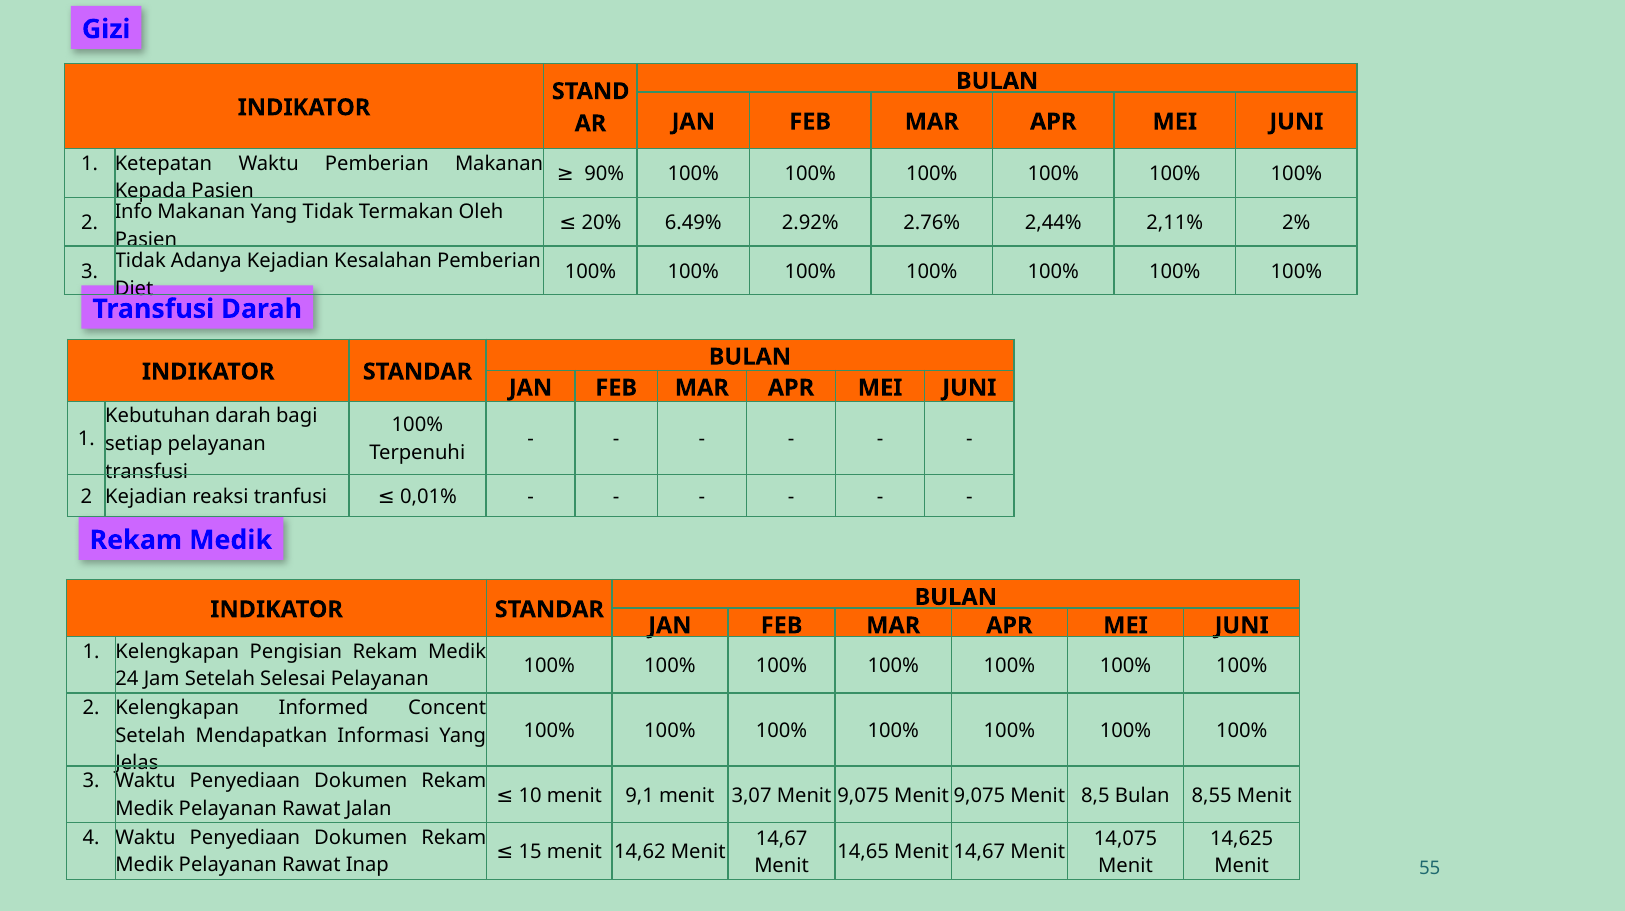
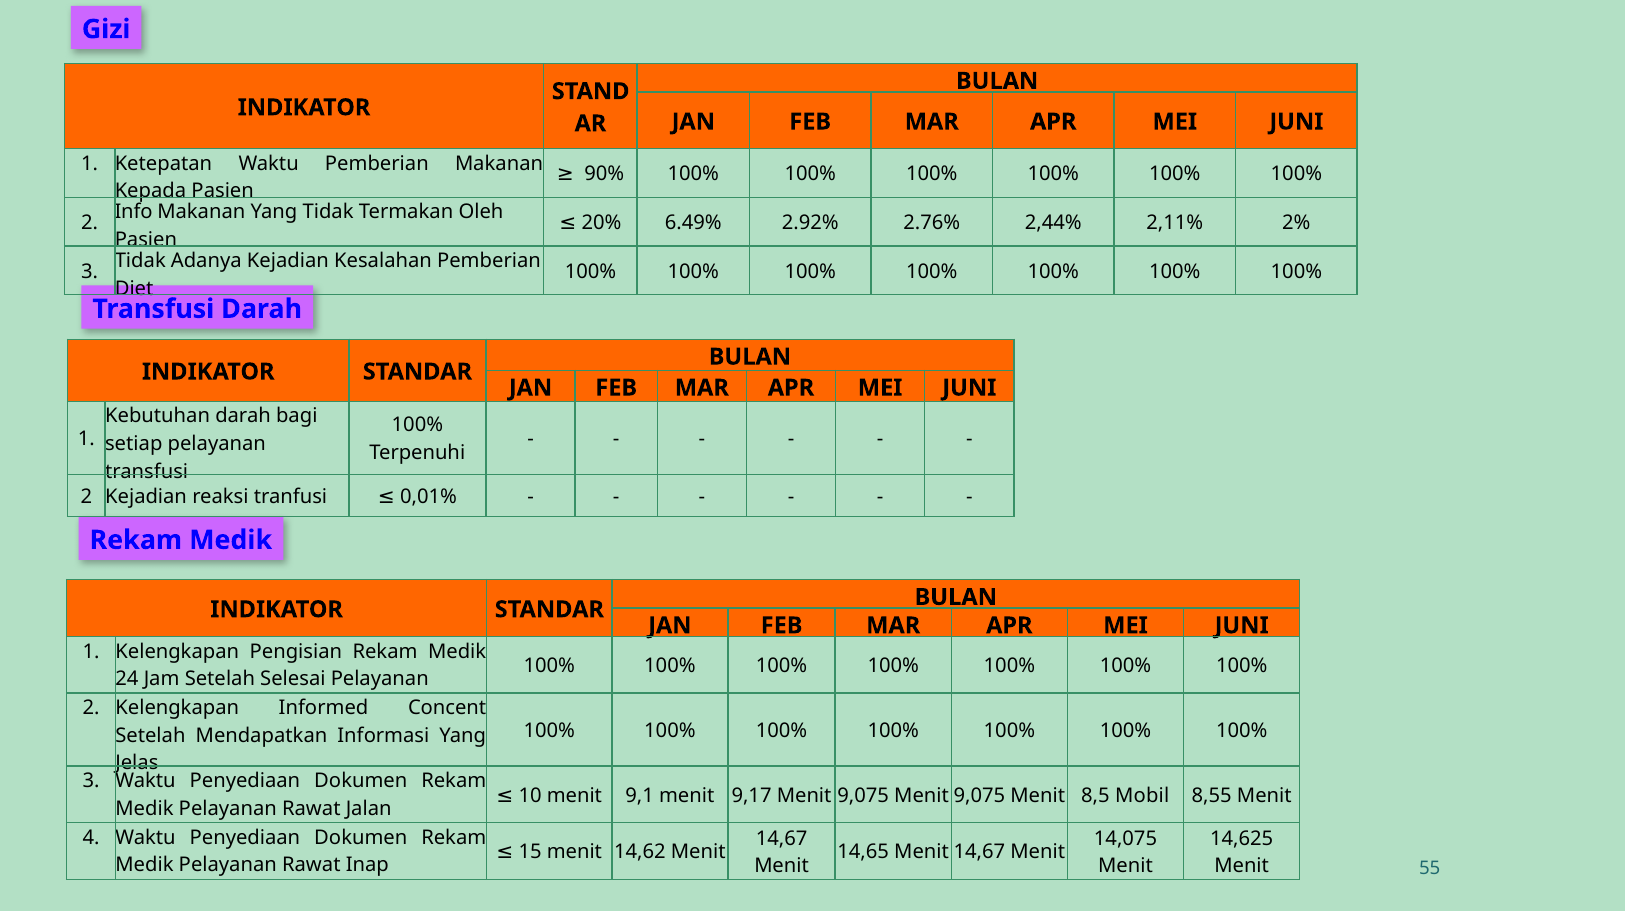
3,07: 3,07 -> 9,17
8,5 Bulan: Bulan -> Mobil
